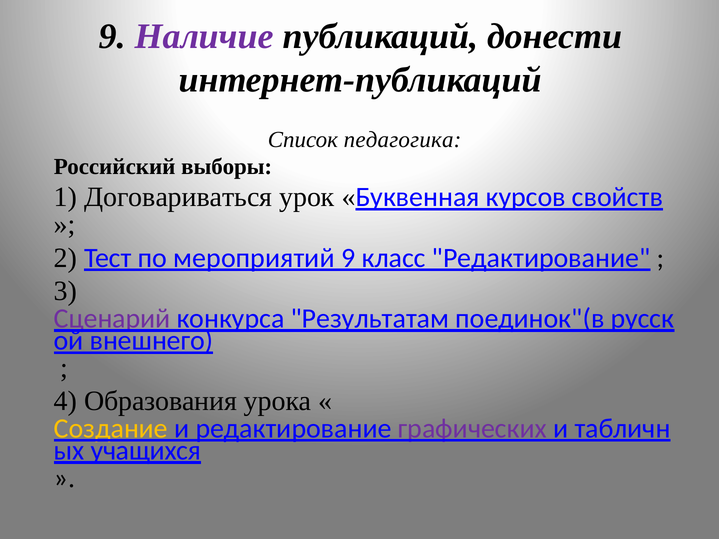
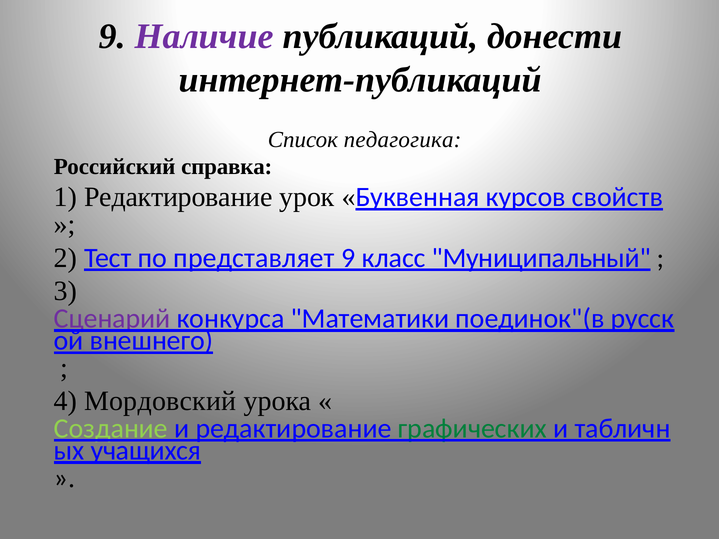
выборы: выборы -> справка
1 Договариваться: Договариваться -> Редактирование
мероприятий: мероприятий -> представляет
класс Редактирование: Редактирование -> Муниципальный
Результатам: Результатам -> Математики
Образования: Образования -> Мордовский
Создание colour: yellow -> light green
графических colour: purple -> green
